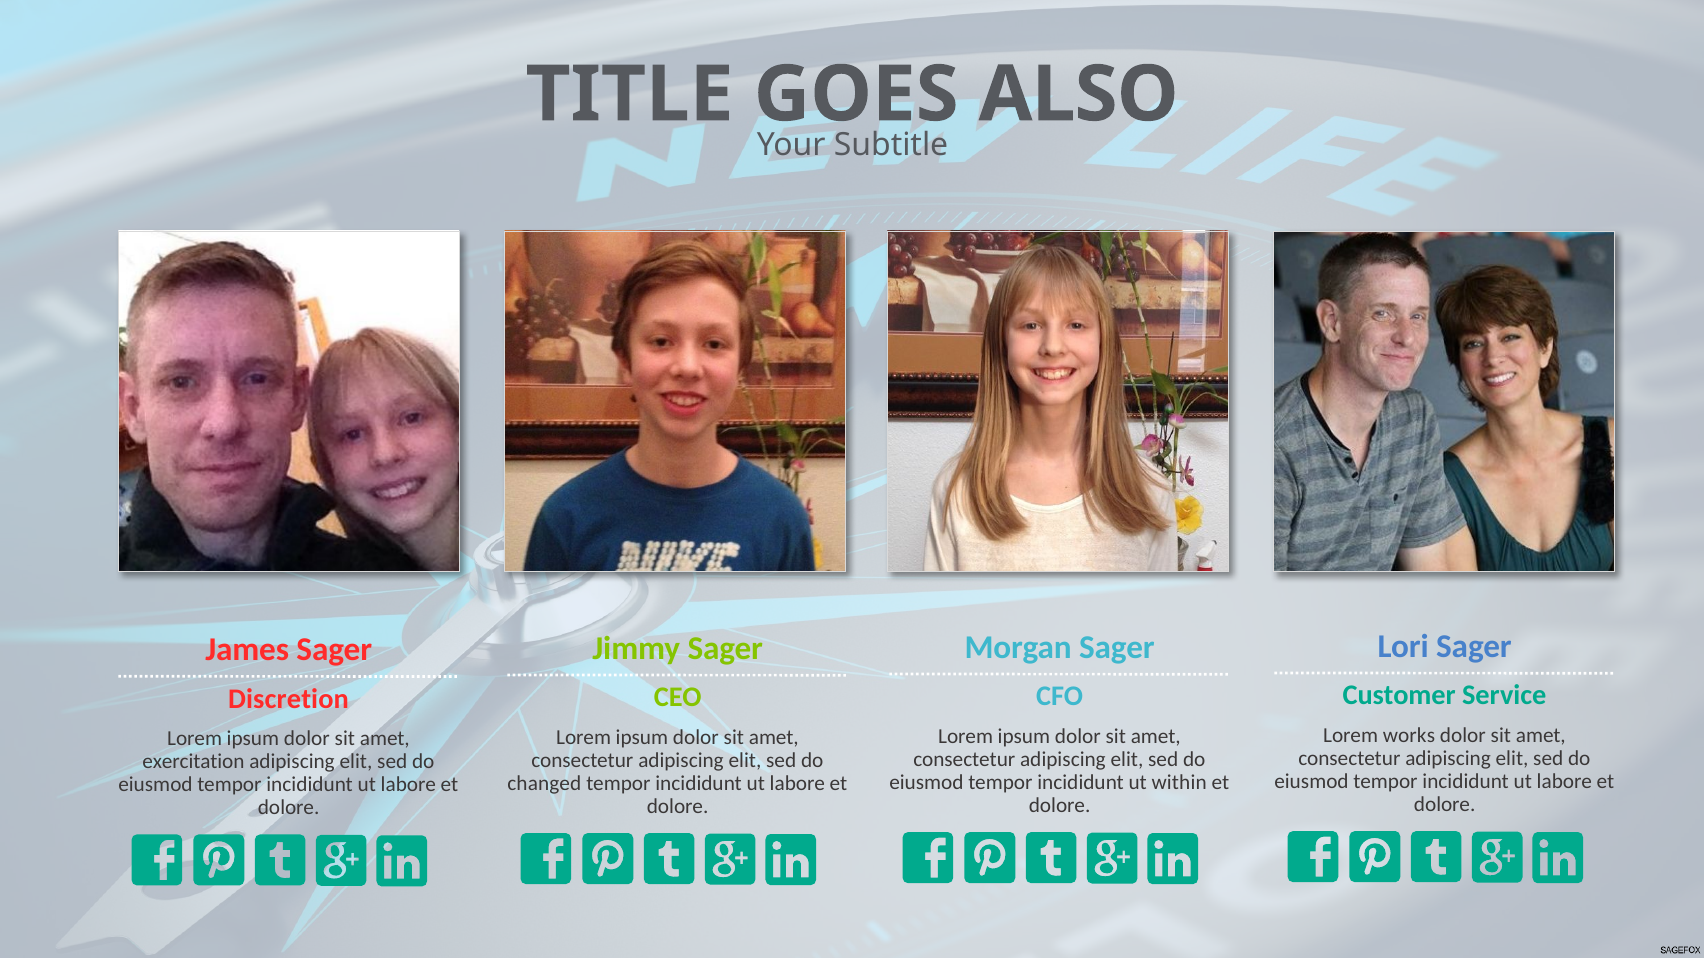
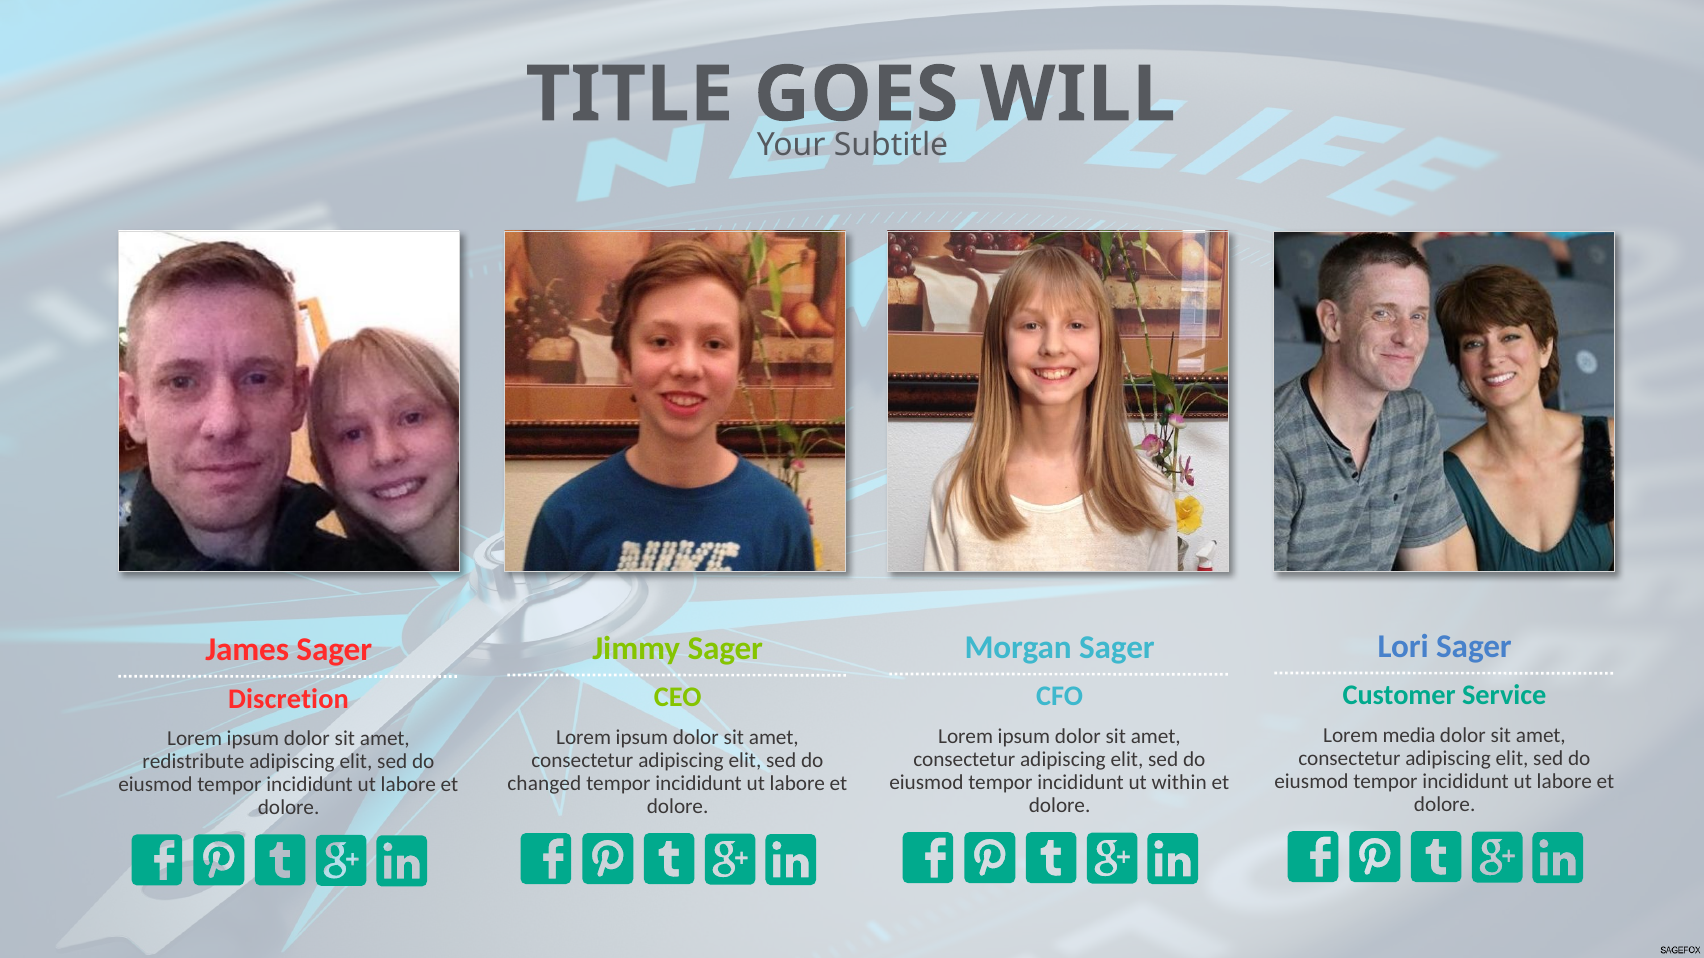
ALSO: ALSO -> WILL
works: works -> media
exercitation: exercitation -> redistribute
